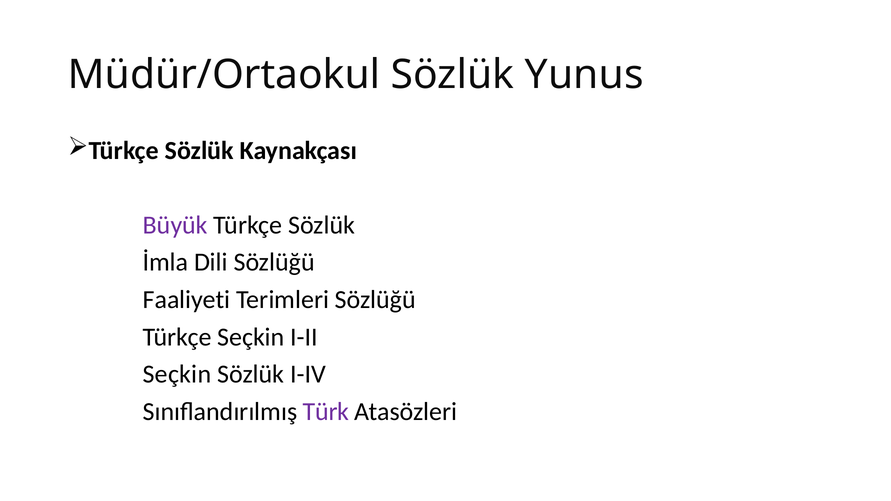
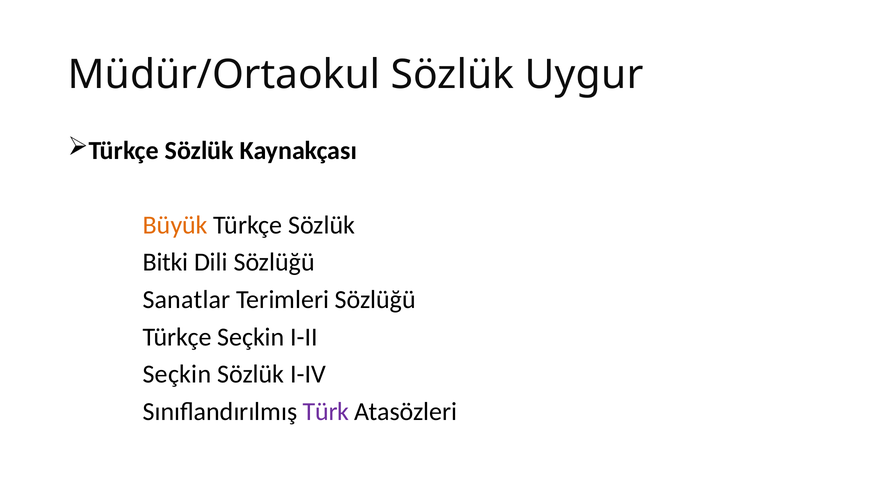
Yunus: Yunus -> Uygur
Büyük colour: purple -> orange
İmla: İmla -> Bitki
Faaliyeti: Faaliyeti -> Sanatlar
